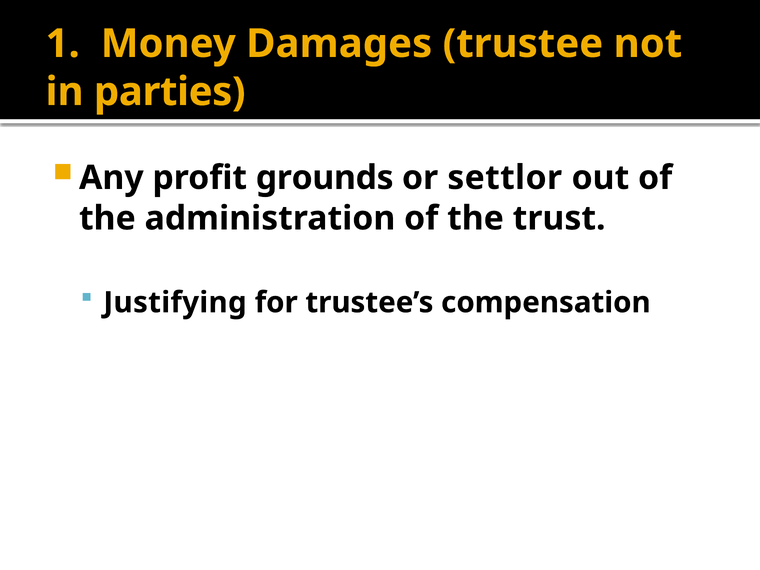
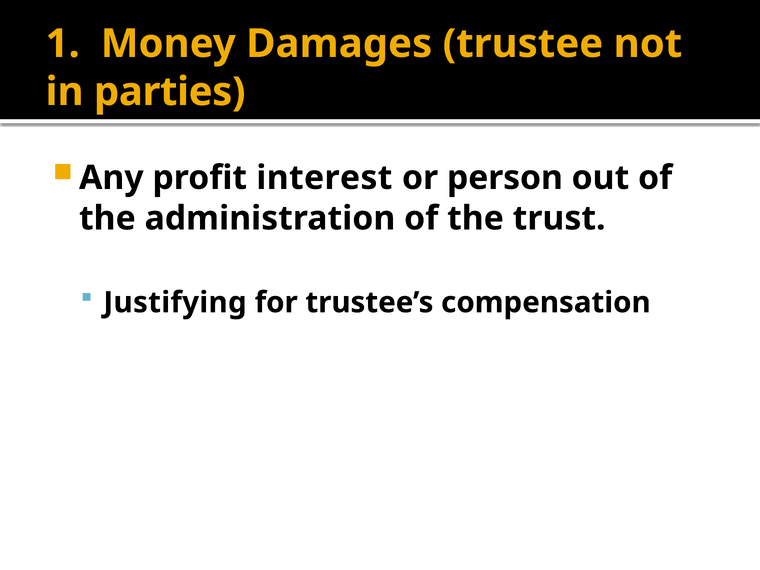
grounds: grounds -> interest
settlor: settlor -> person
